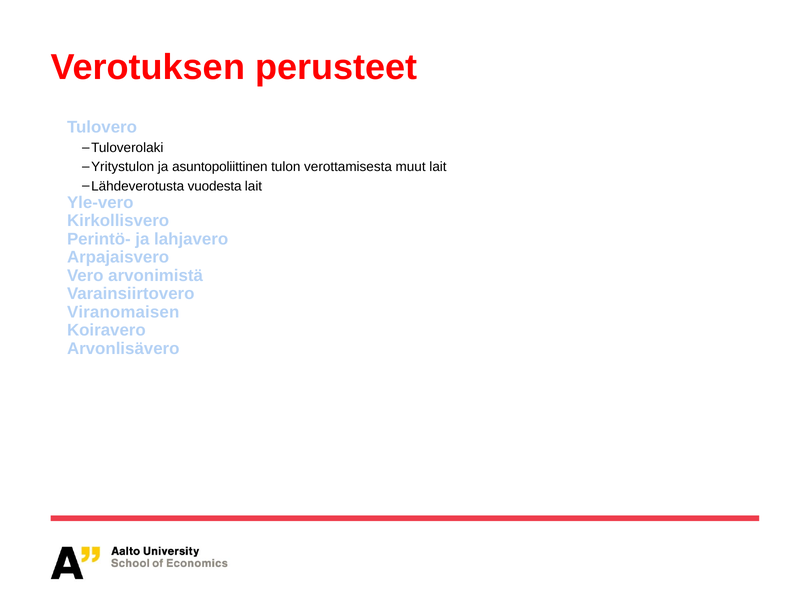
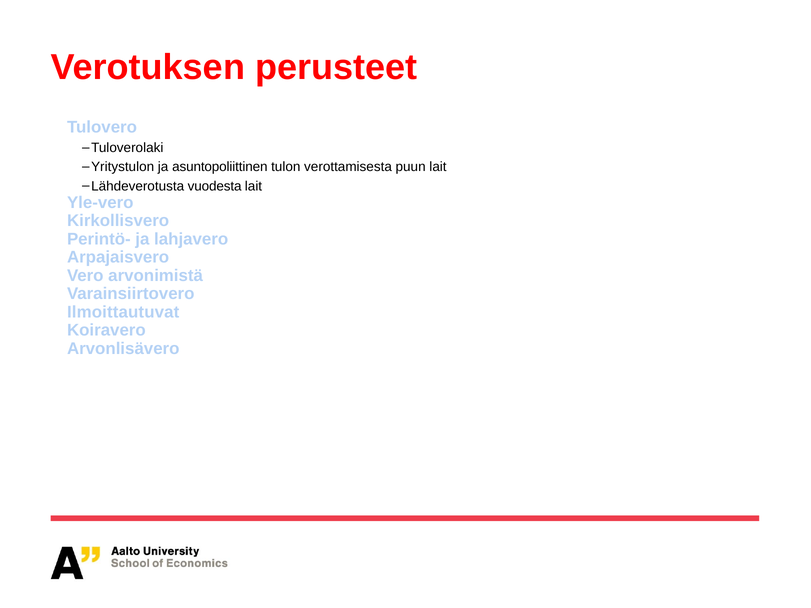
muut: muut -> puun
Viranomaisen: Viranomaisen -> Ilmoittautuvat
